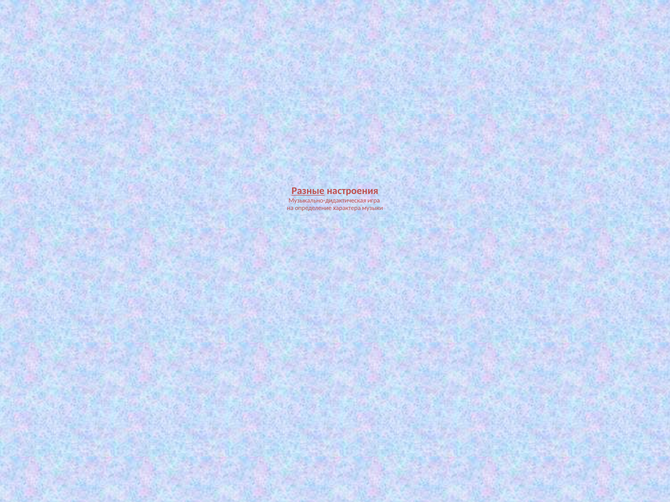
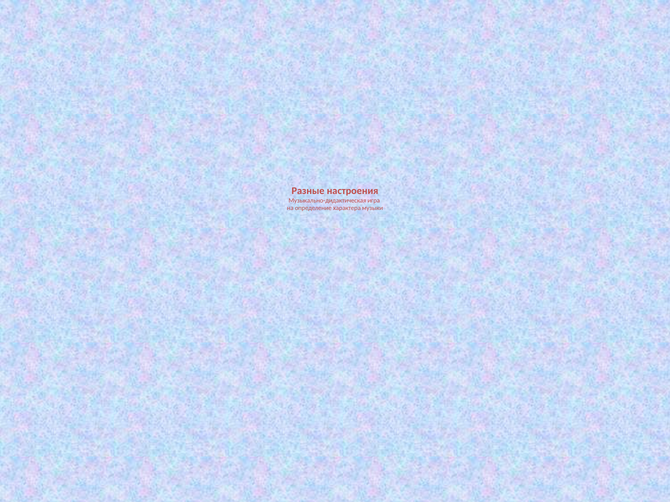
Разные underline: present -> none
